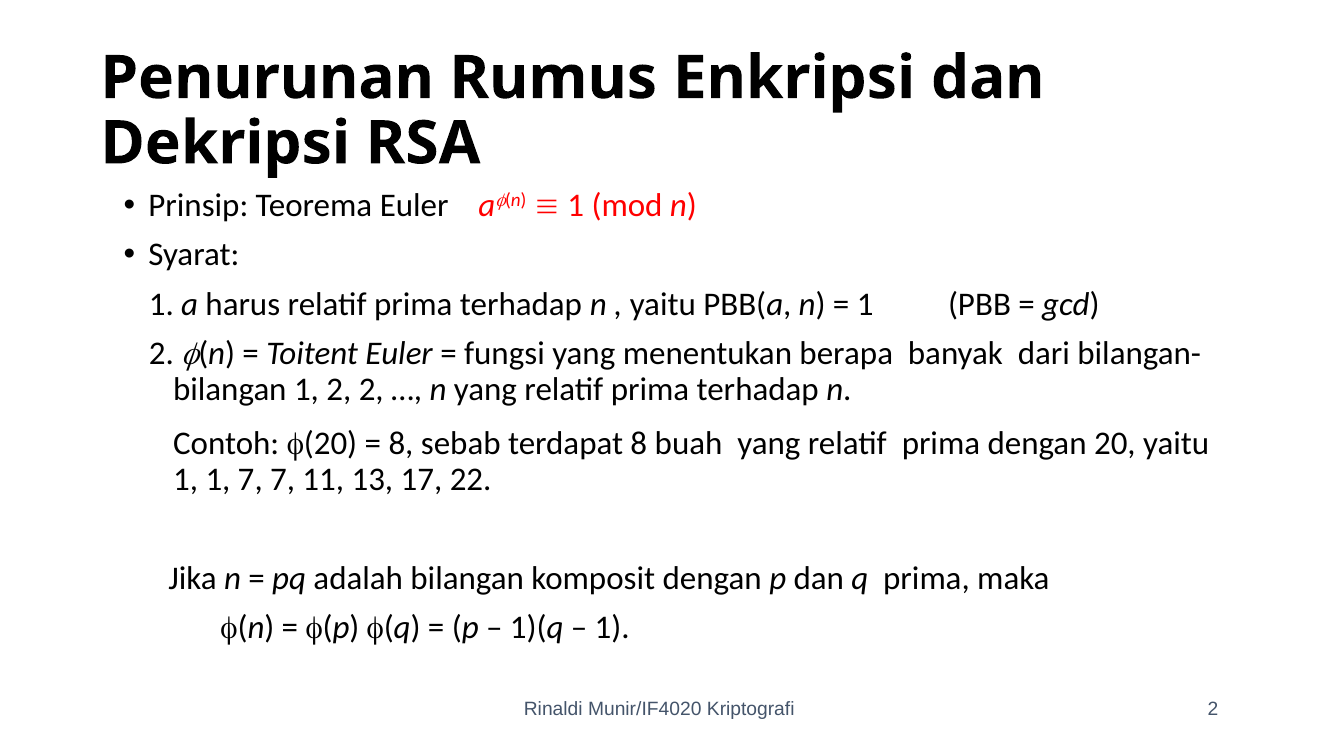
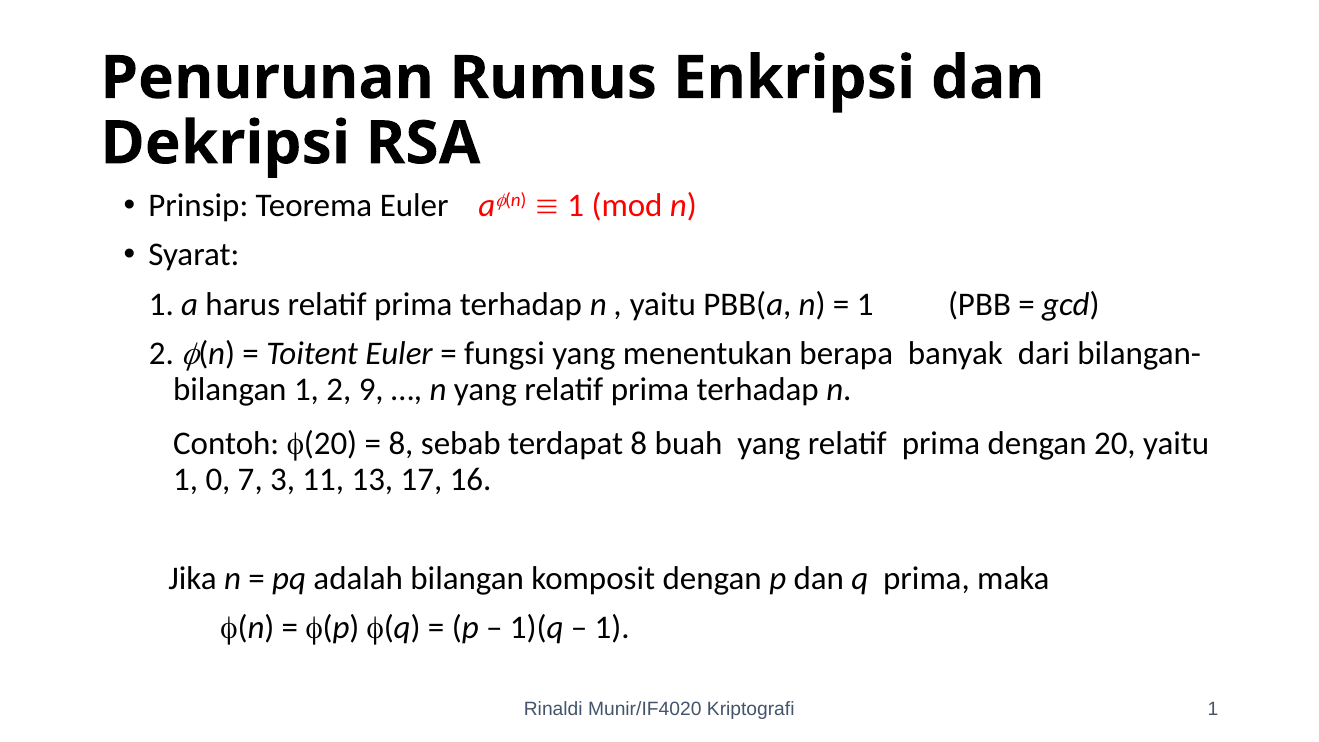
2 2: 2 -> 9
1 1: 1 -> 0
7 7: 7 -> 3
22: 22 -> 16
Kriptografi 2: 2 -> 1
